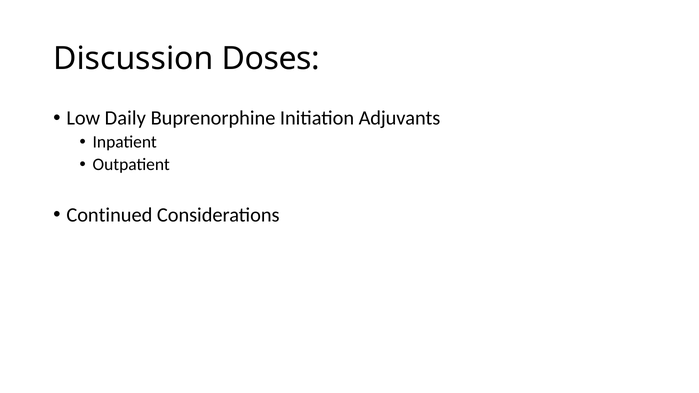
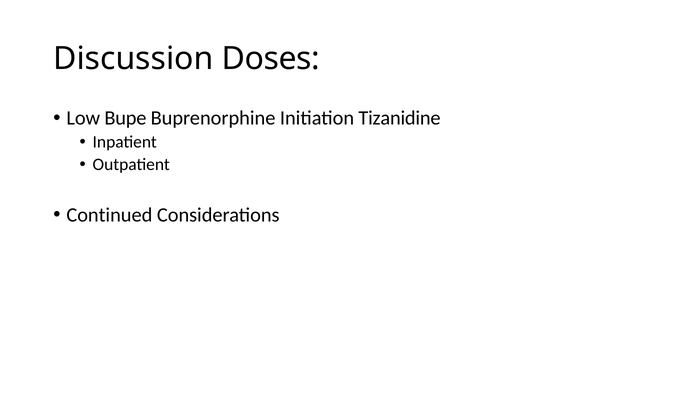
Daily: Daily -> Bupe
Adjuvants: Adjuvants -> Tizanidine
